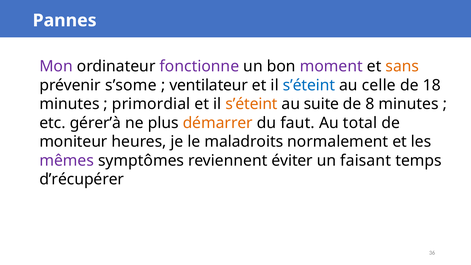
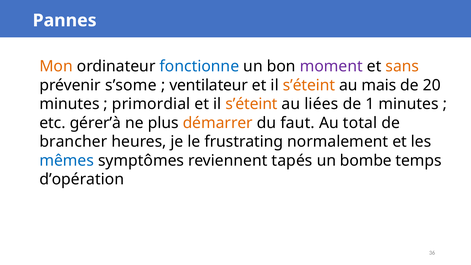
Mon colour: purple -> orange
fonctionne colour: purple -> blue
s’éteint at (309, 85) colour: blue -> orange
celle: celle -> mais
18: 18 -> 20
suite: suite -> liées
8: 8 -> 1
moniteur: moniteur -> brancher
maladroits: maladroits -> frustrating
mêmes colour: purple -> blue
éviter: éviter -> tapés
faisant: faisant -> bombe
d’récupérer: d’récupérer -> d’opération
